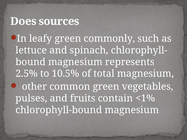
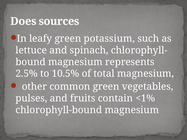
commonly: commonly -> potassium
